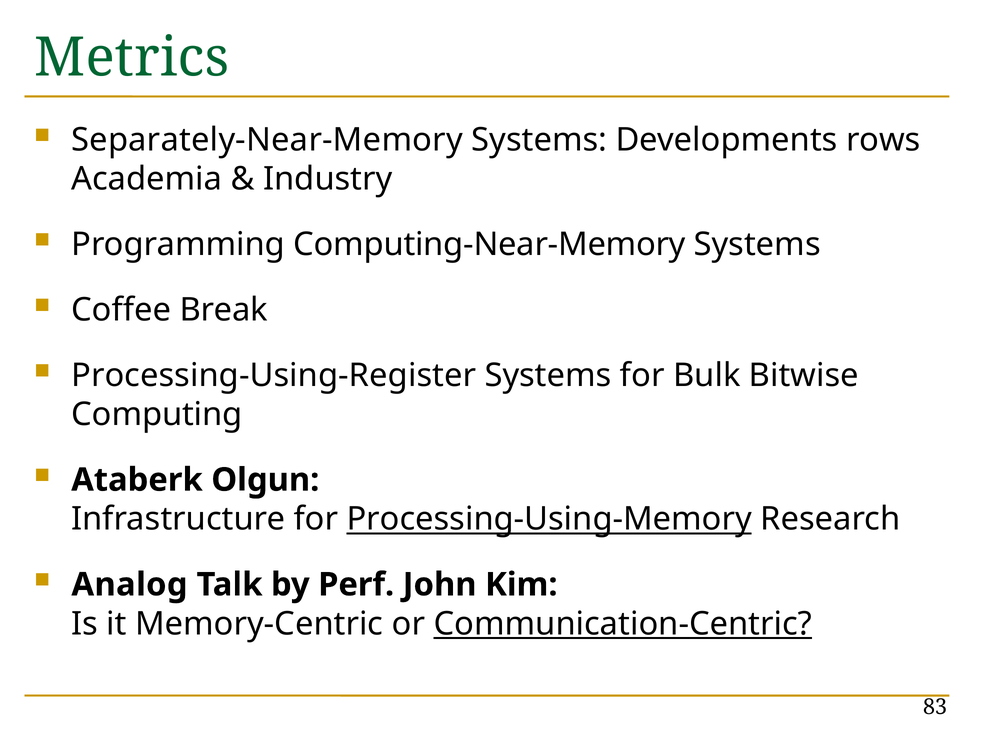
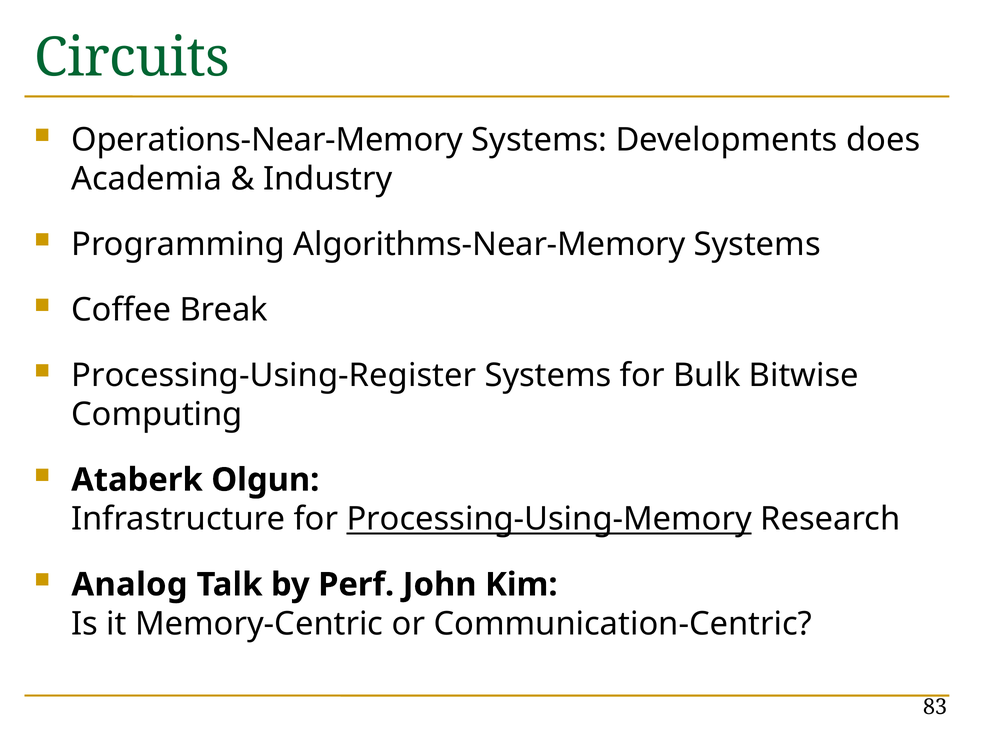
Metrics: Metrics -> Circuits
Separately-Near-Memory: Separately-Near-Memory -> Operations-Near-Memory
rows: rows -> does
Computing-Near-Memory: Computing-Near-Memory -> Algorithms-Near-Memory
Communication-Centric underline: present -> none
